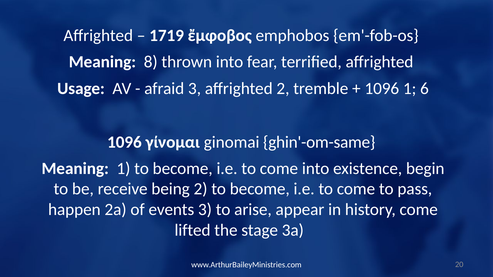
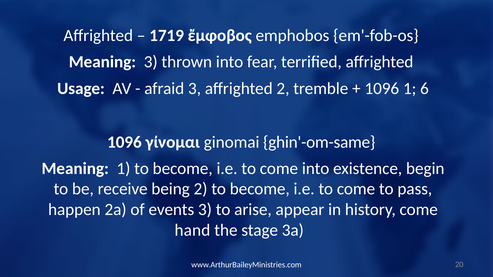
Meaning 8: 8 -> 3
lifted: lifted -> hand
